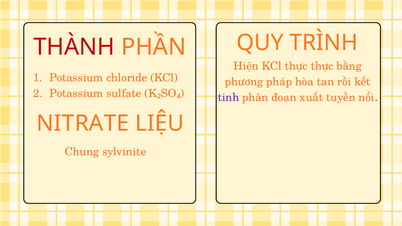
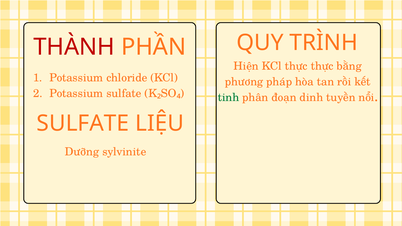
tinh colour: purple -> green
xuất: xuất -> dinh
NITRATE at (83, 123): NITRATE -> SULFATE
Chung: Chung -> Dưỡng
